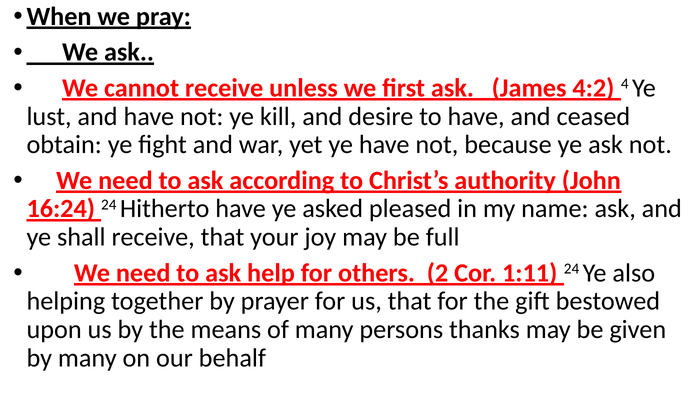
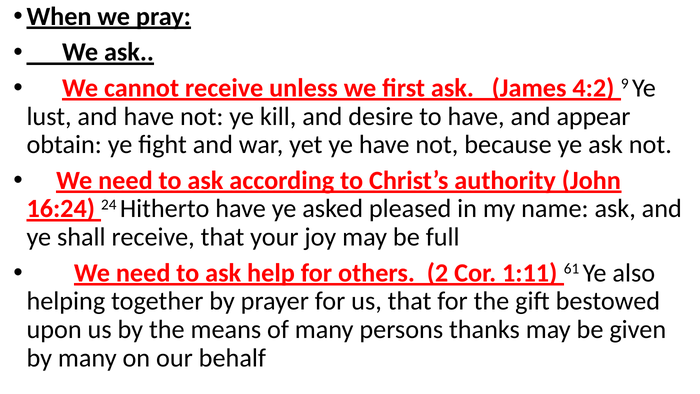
4: 4 -> 9
ceased: ceased -> appear
24 at (572, 268): 24 -> 61
